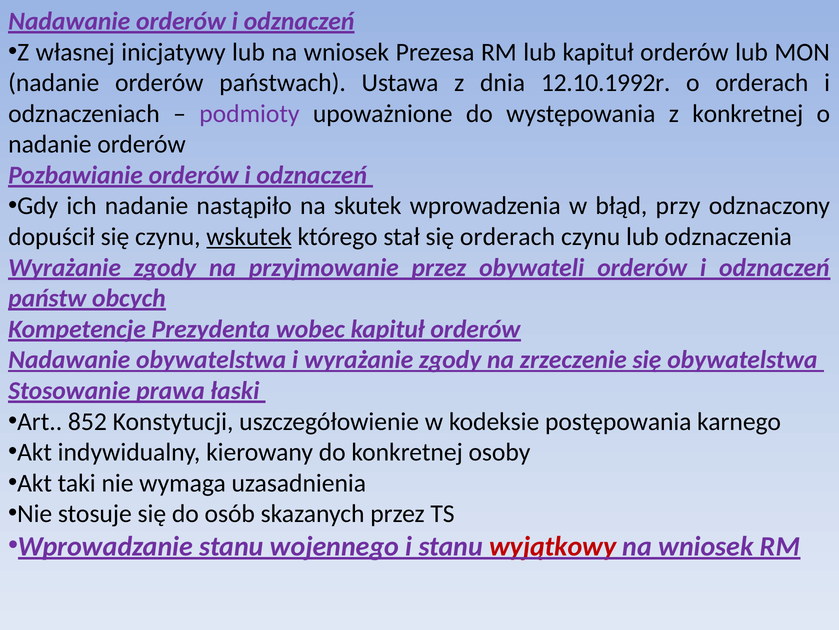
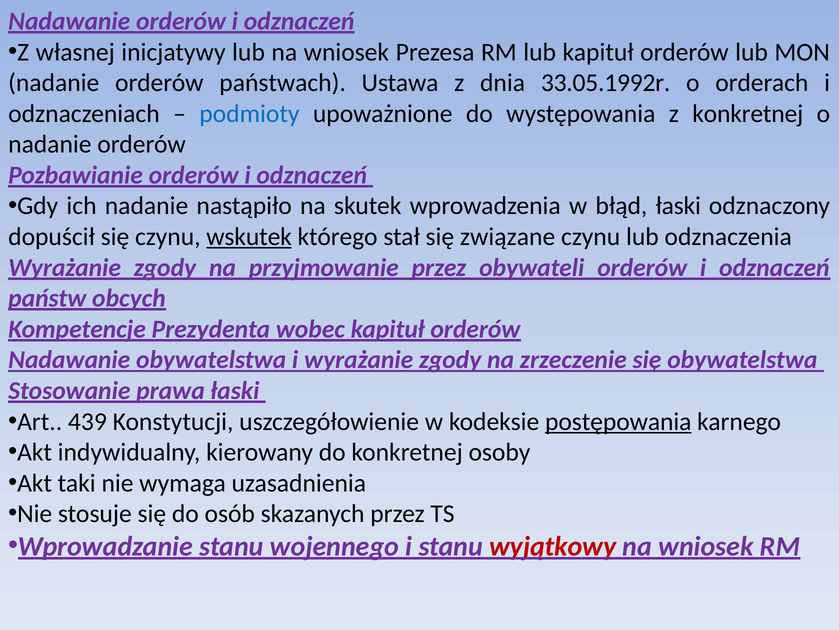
12.10.1992r: 12.10.1992r -> 33.05.1992r
podmioty colour: purple -> blue
błąd przy: przy -> łaski
się orderach: orderach -> związane
852: 852 -> 439
postępowania underline: none -> present
